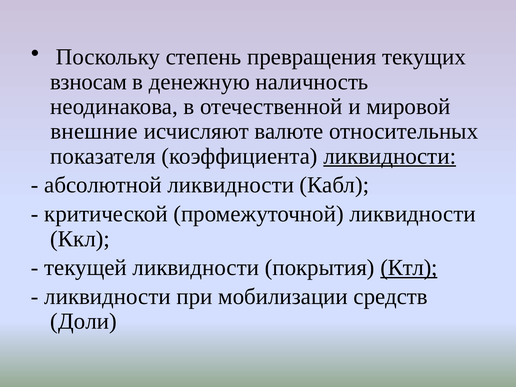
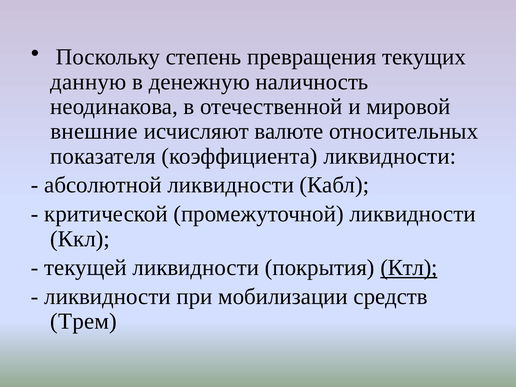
взносам: взносам -> данную
ликвидности at (390, 156) underline: present -> none
Доли: Доли -> Трем
